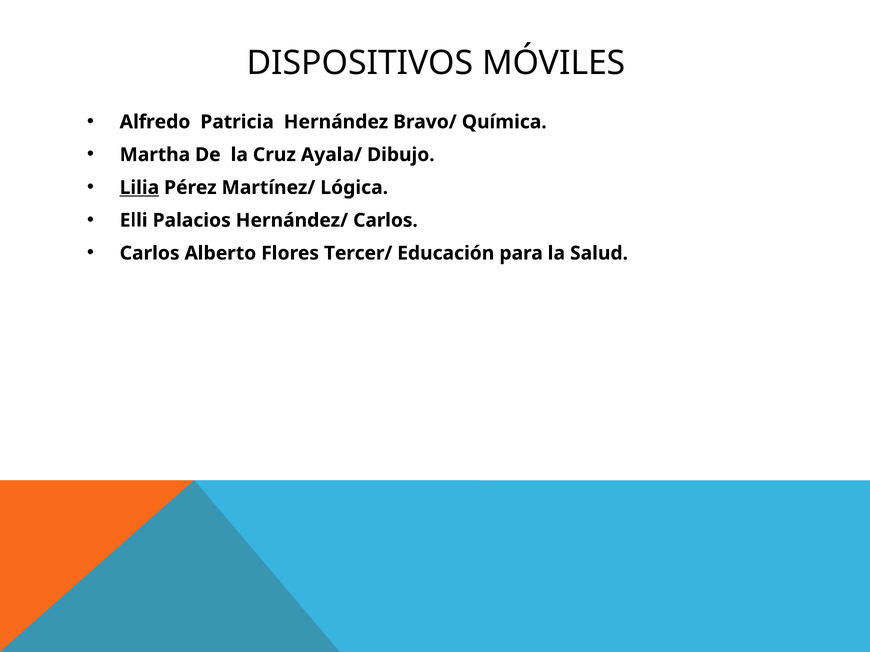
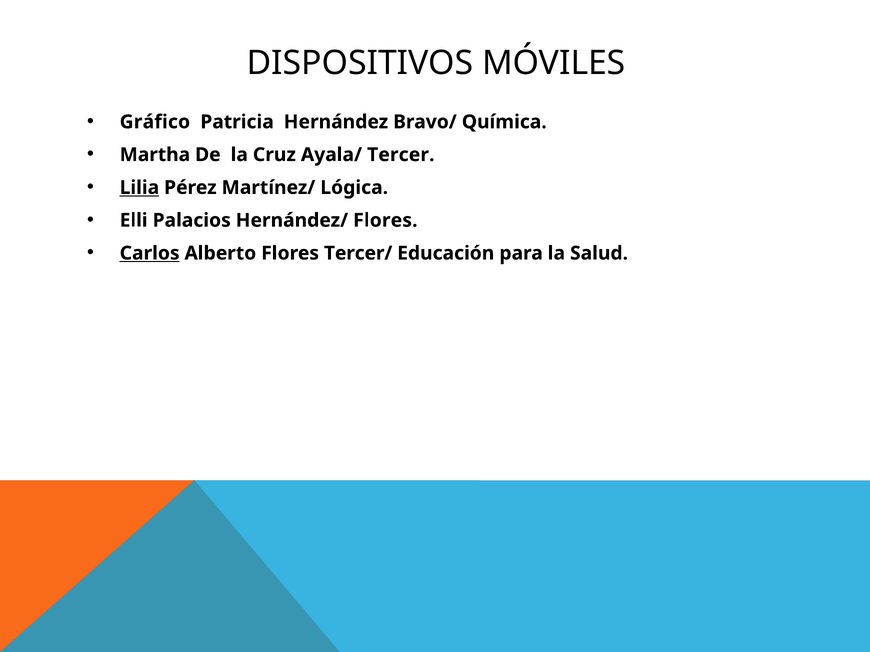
Alfredo: Alfredo -> Gráfico
Dibujo: Dibujo -> Tercer
Hernández/ Carlos: Carlos -> Flores
Carlos at (150, 253) underline: none -> present
